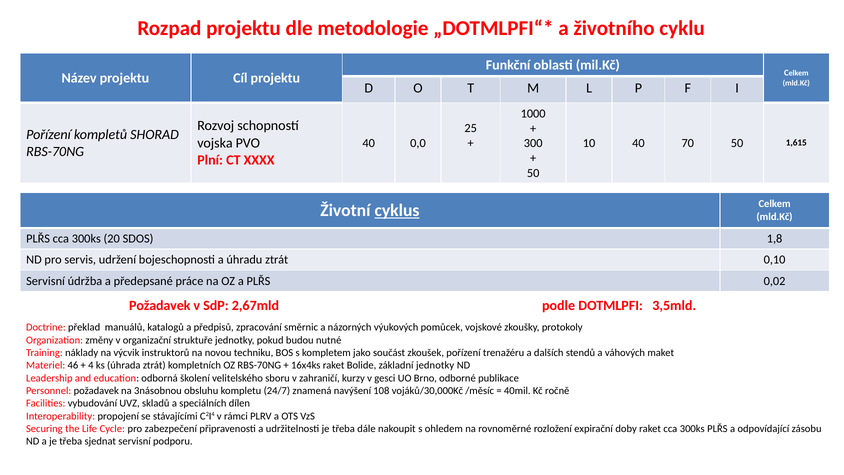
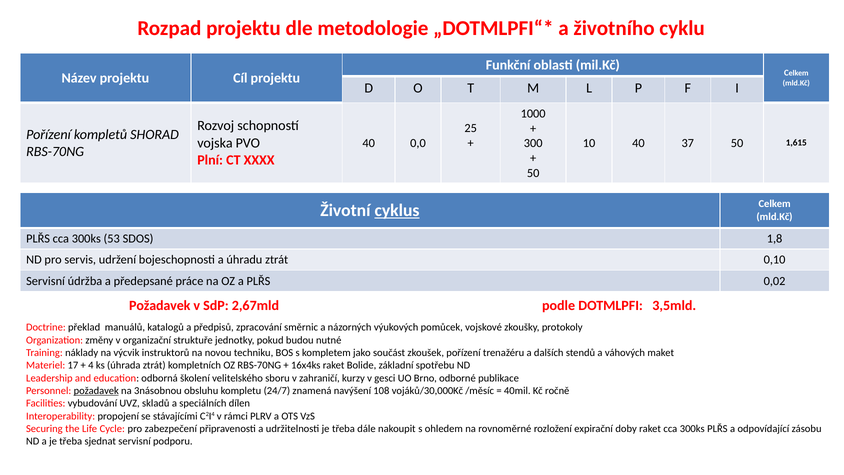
70: 70 -> 37
20: 20 -> 53
46: 46 -> 17
základní jednotky: jednotky -> spotřebu
požadavek at (96, 391) underline: none -> present
